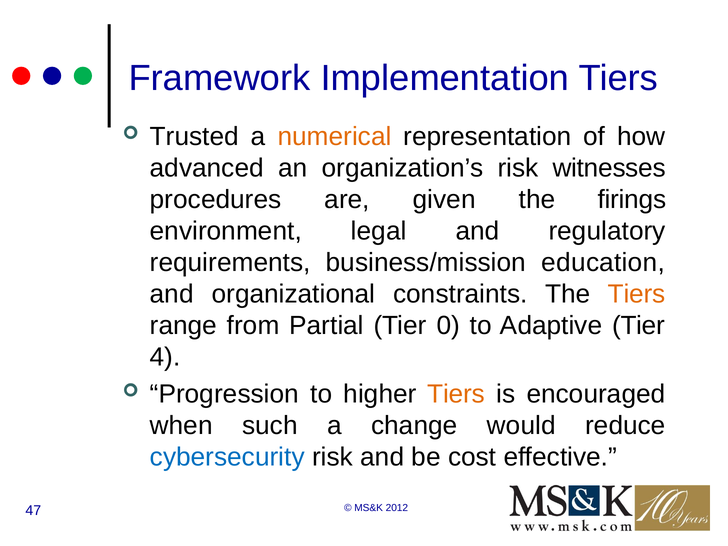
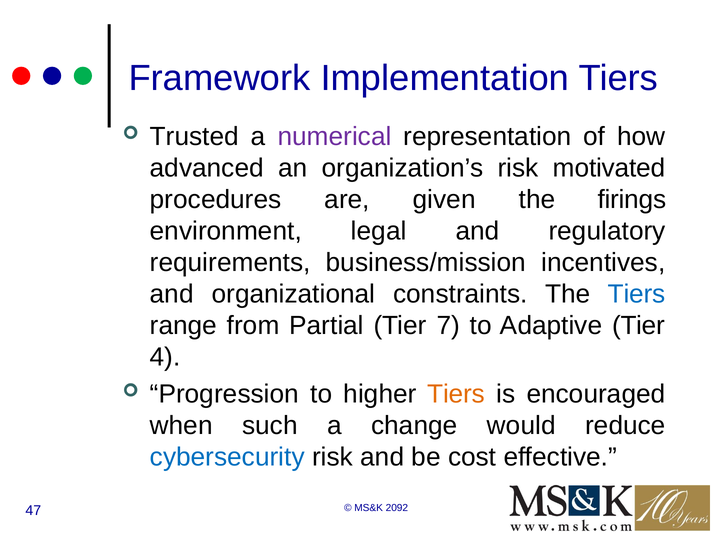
numerical colour: orange -> purple
witnesses: witnesses -> motivated
education: education -> incentives
Tiers at (637, 294) colour: orange -> blue
0: 0 -> 7
2012: 2012 -> 2092
